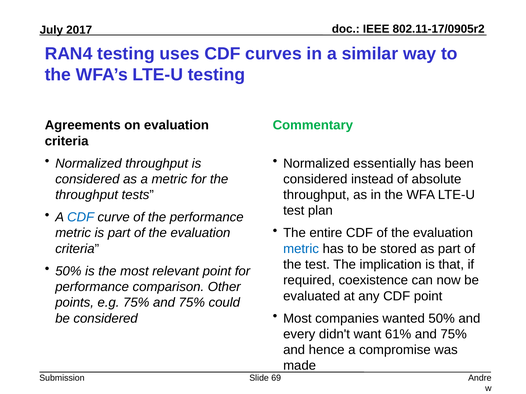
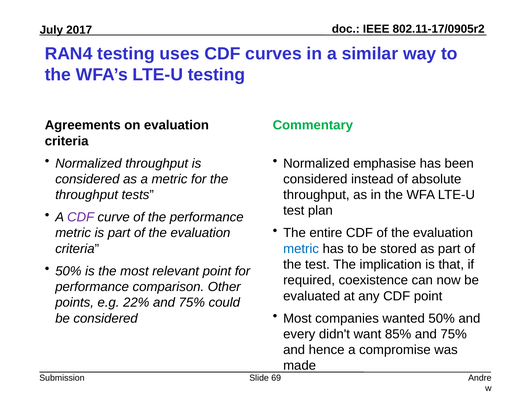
essentially: essentially -> emphasise
CDF at (81, 217) colour: blue -> purple
e.g 75%: 75% -> 22%
61%: 61% -> 85%
